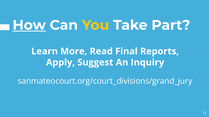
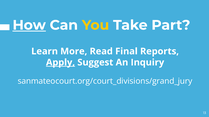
Apply underline: none -> present
